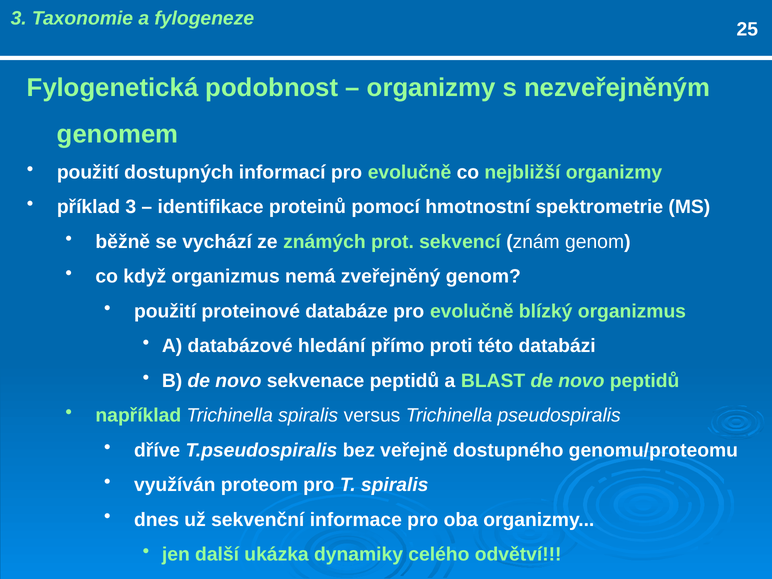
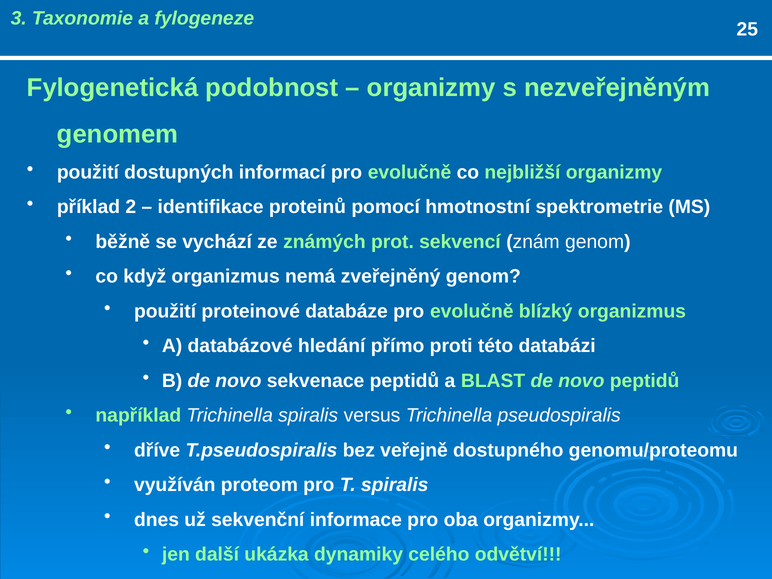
příklad 3: 3 -> 2
